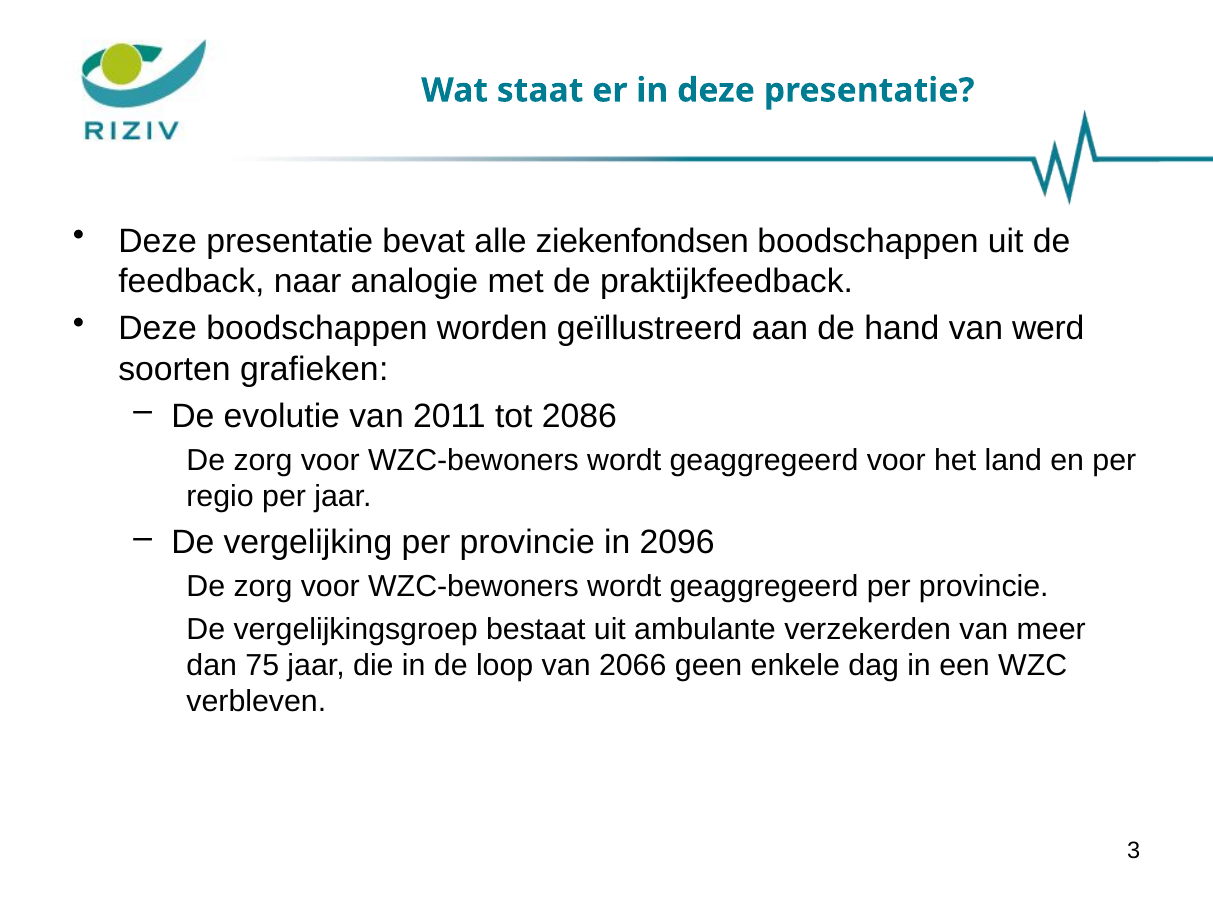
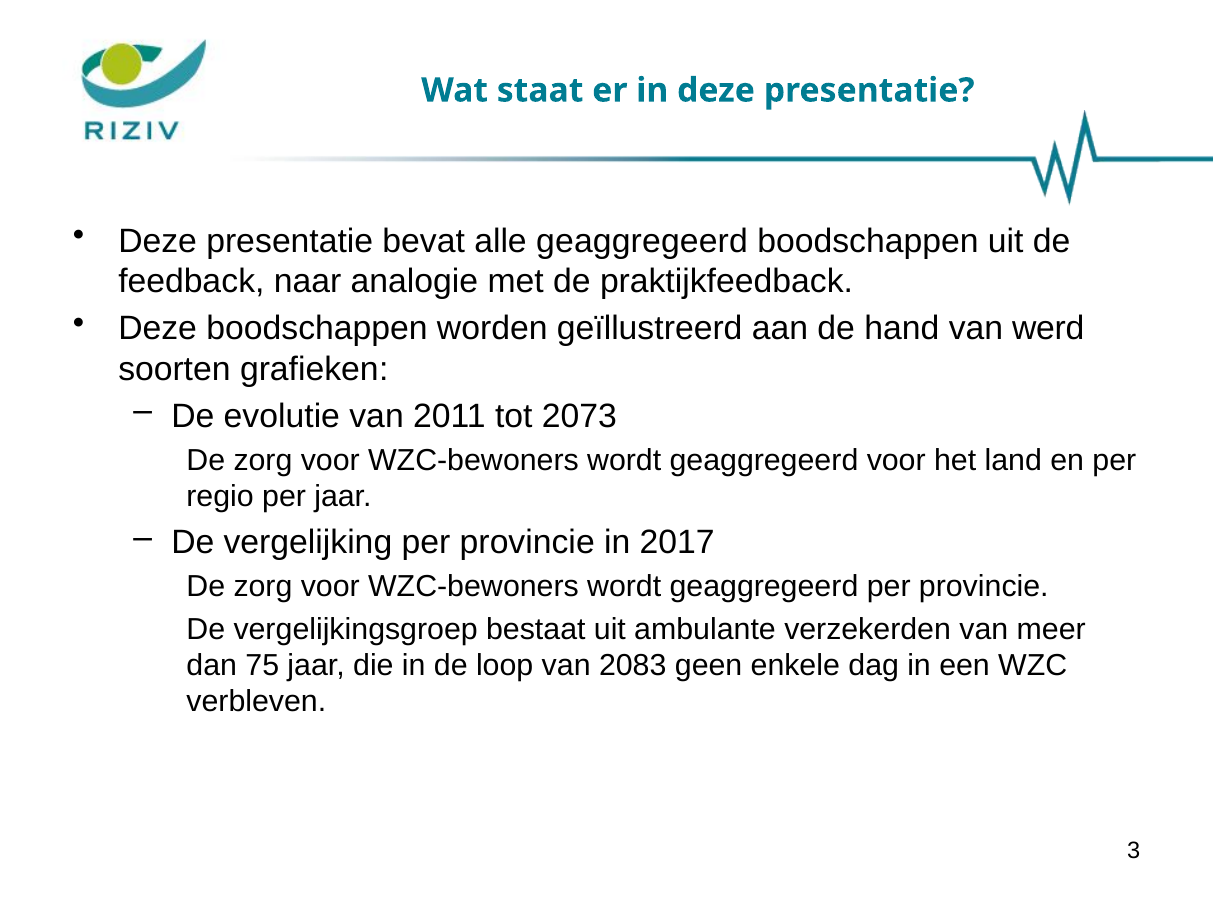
alle ziekenfondsen: ziekenfondsen -> geaggregeerd
2086: 2086 -> 2073
2096: 2096 -> 2017
2066: 2066 -> 2083
